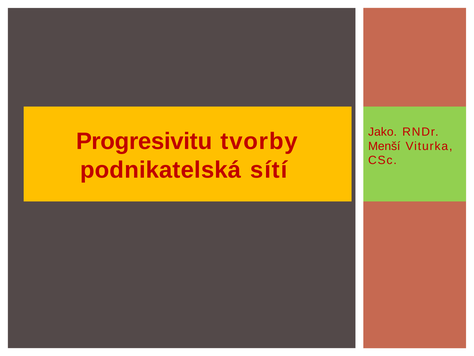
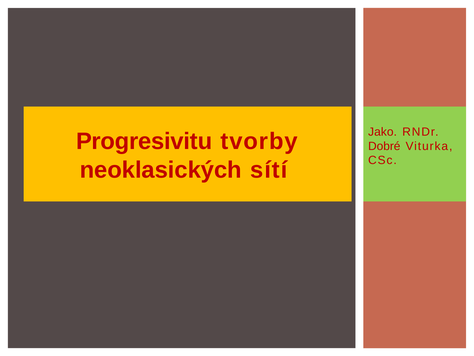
Menší: Menší -> Dobré
podnikatelská: podnikatelská -> neoklasických
